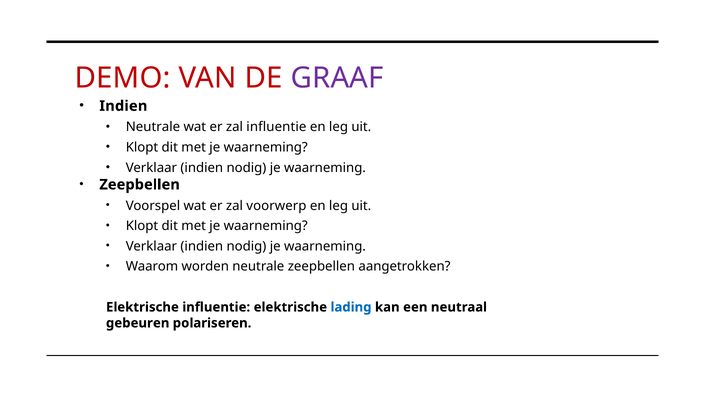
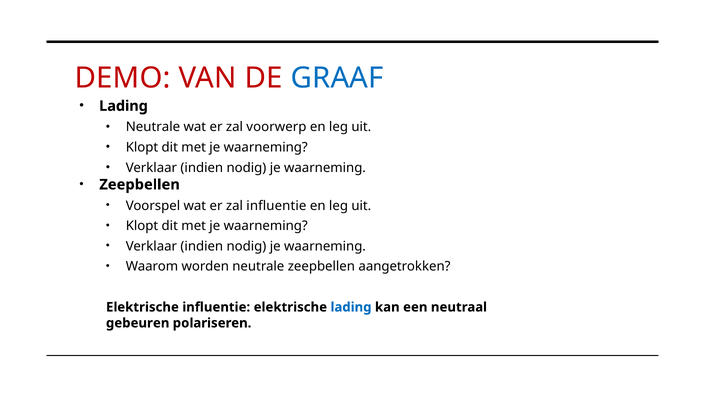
GRAAF colour: purple -> blue
Indien at (123, 106): Indien -> Lading
zal influentie: influentie -> voorwerp
zal voorwerp: voorwerp -> influentie
